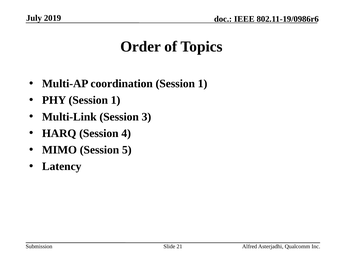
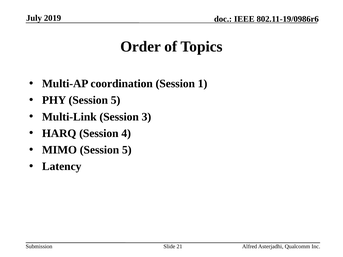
PHY Session 1: 1 -> 5
